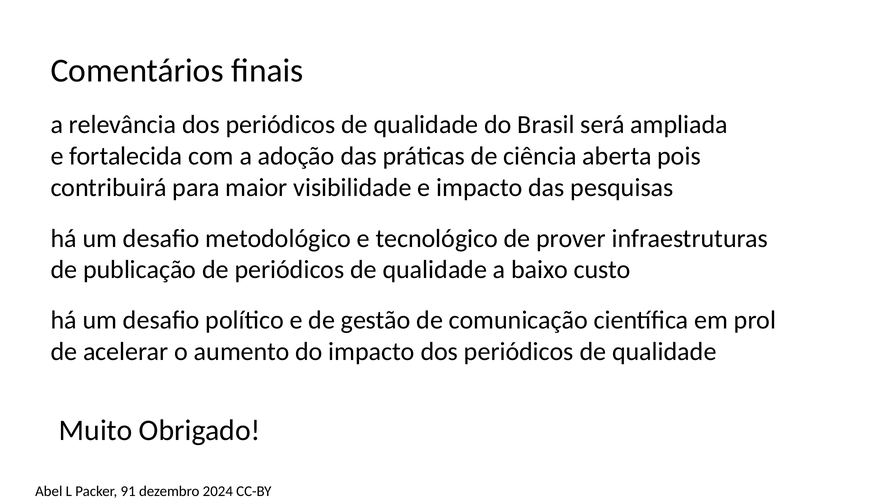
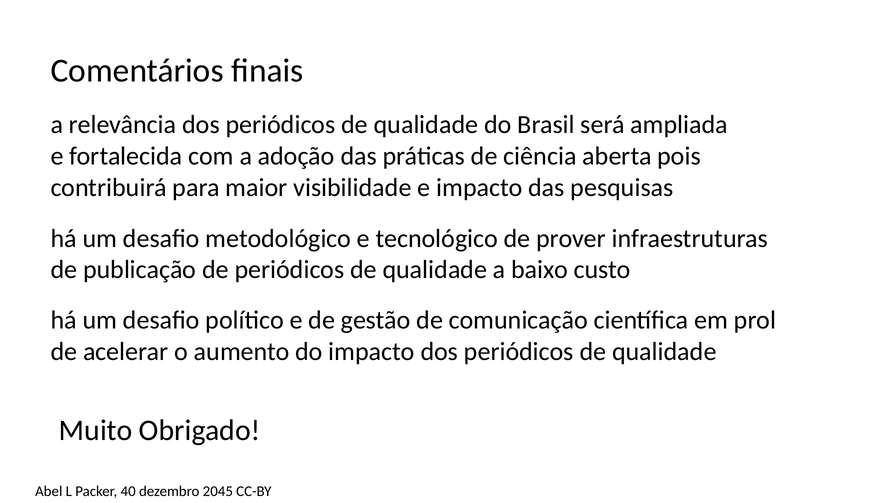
91: 91 -> 40
2024: 2024 -> 2045
